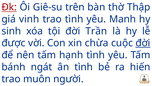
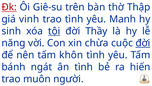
tội underline: none -> present
Trần: Trần -> Thầy
được: được -> năng
hạnh: hạnh -> khôn
